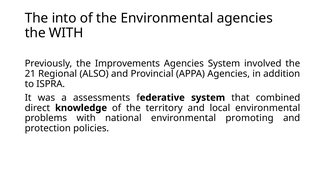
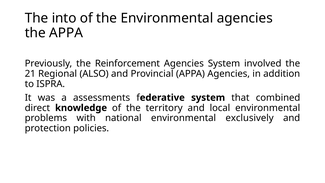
the WITH: WITH -> APPA
Improvements: Improvements -> Reinforcement
promoting: promoting -> exclusively
